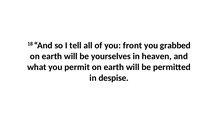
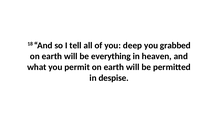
front: front -> deep
yourselves: yourselves -> everything
